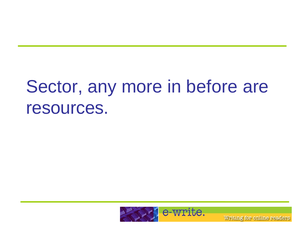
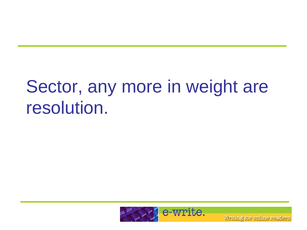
before: before -> weight
resources: resources -> resolution
